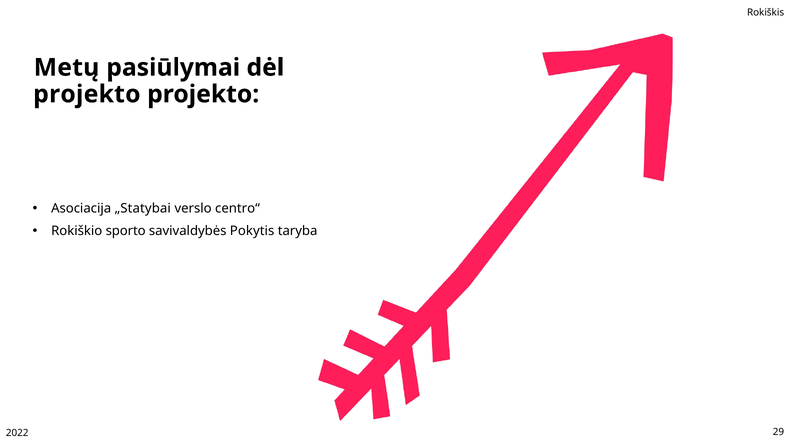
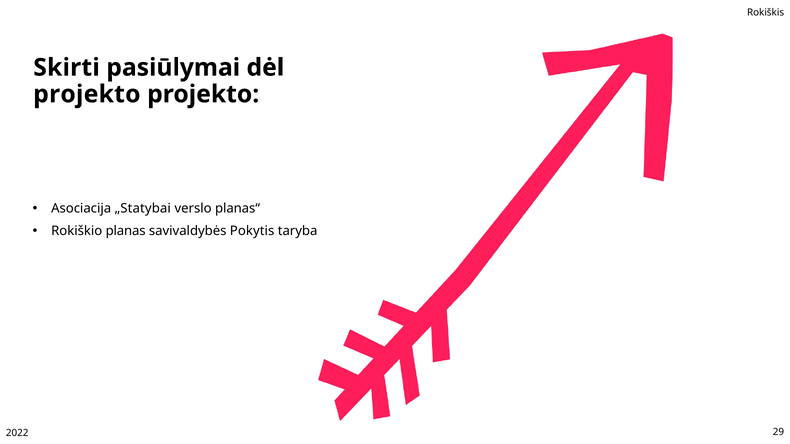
Metų: Metų -> Skirti
centro“: centro“ -> planas“
sporto: sporto -> planas
